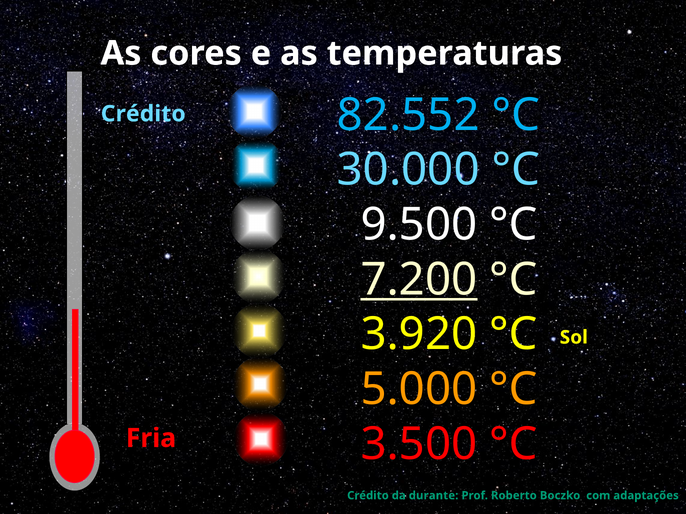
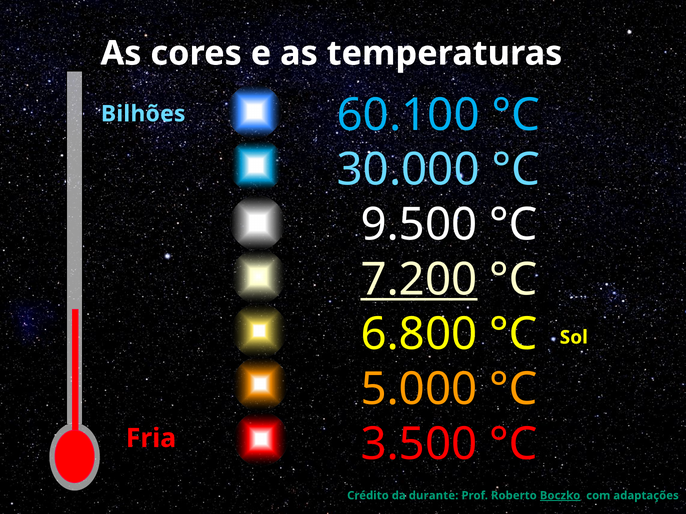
82.552: 82.552 -> 60.100
Crédito at (143, 114): Crédito -> Bilhões
3.920: 3.920 -> 6.800
Boczko underline: none -> present
